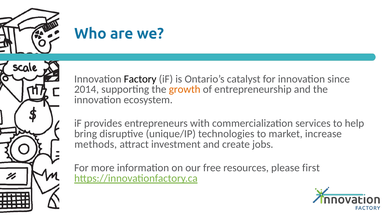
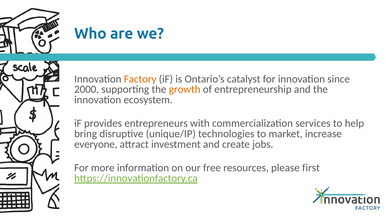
Factory colour: black -> orange
2014: 2014 -> 2000
methods: methods -> everyone
